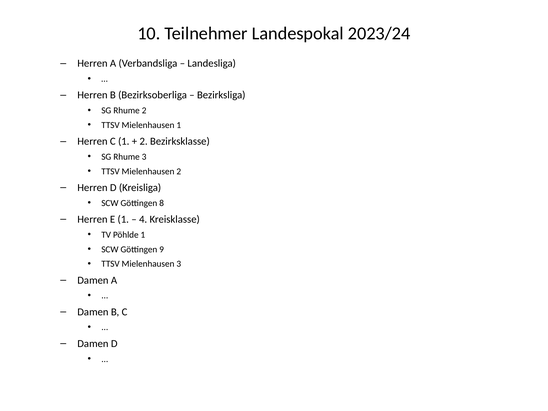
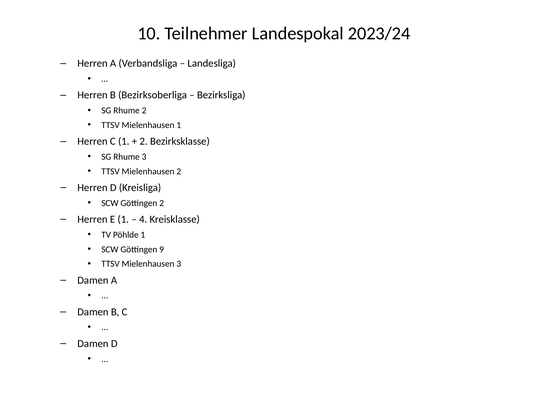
Göttingen 8: 8 -> 2
